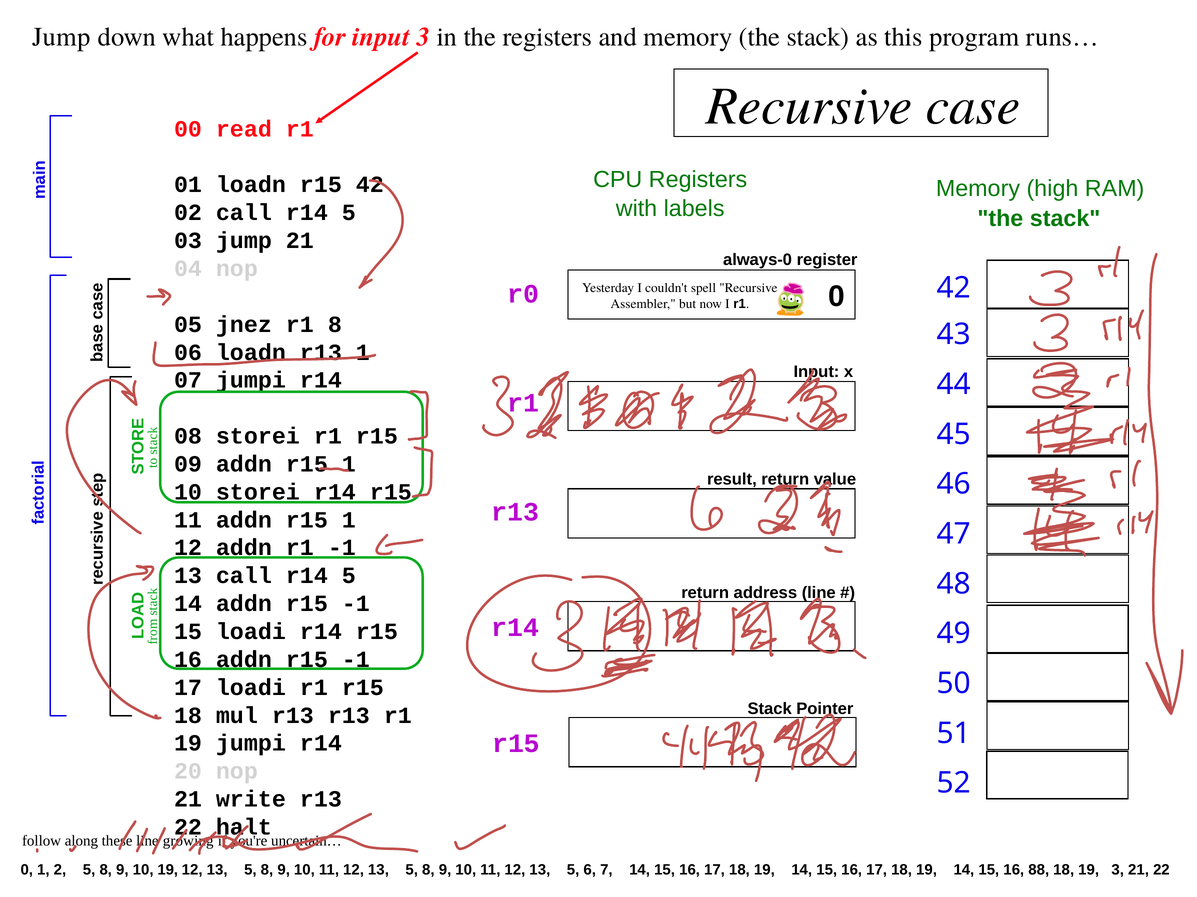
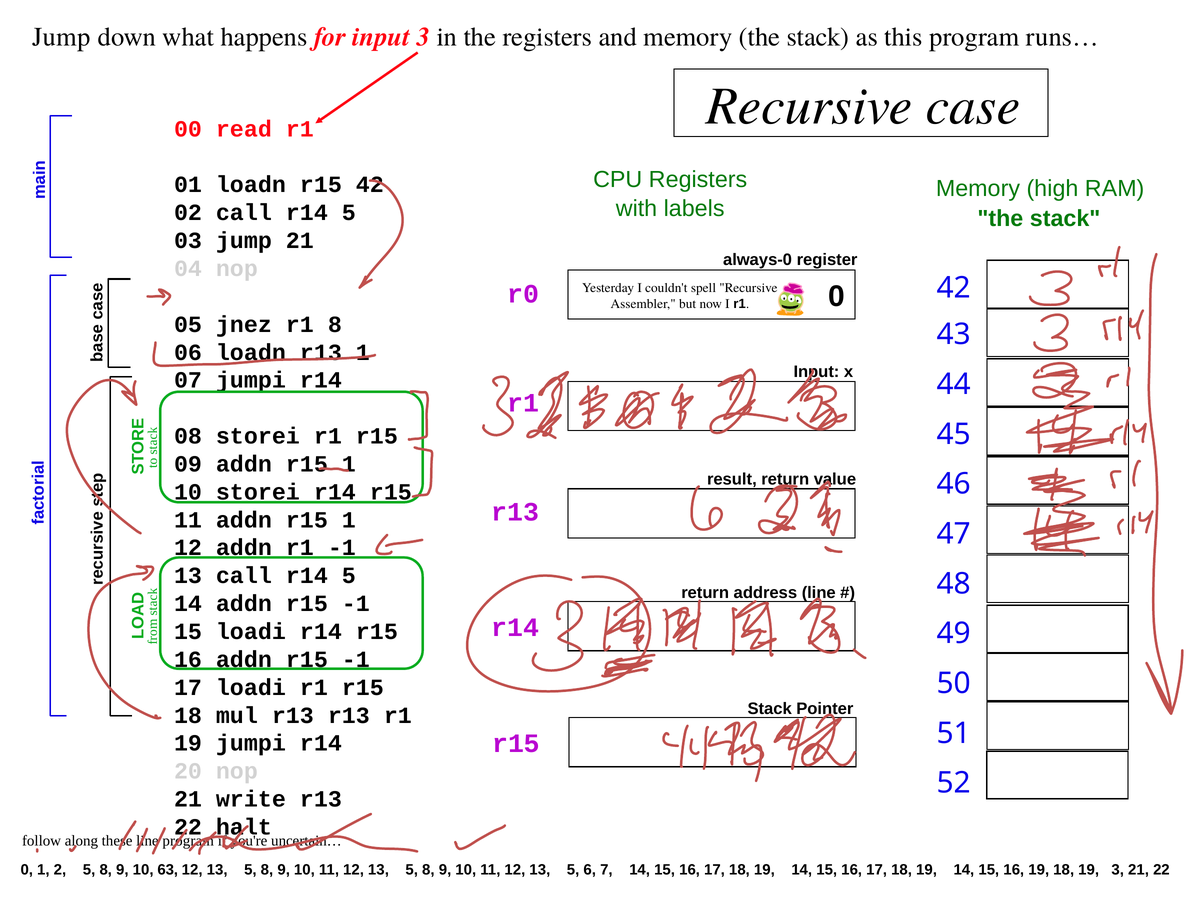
line growing: growing -> program
10 19: 19 -> 63
16 88: 88 -> 19
